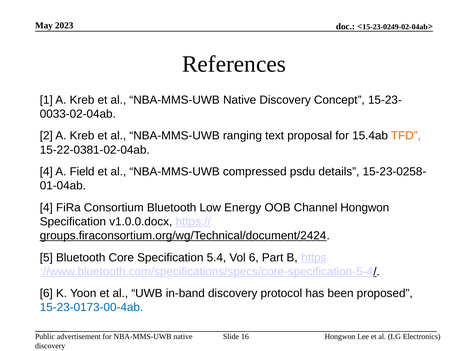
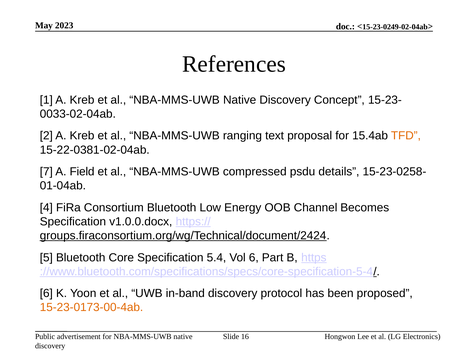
4 at (46, 172): 4 -> 7
Channel Hongwon: Hongwon -> Becomes
15-23-0173-00-4ab colour: blue -> orange
